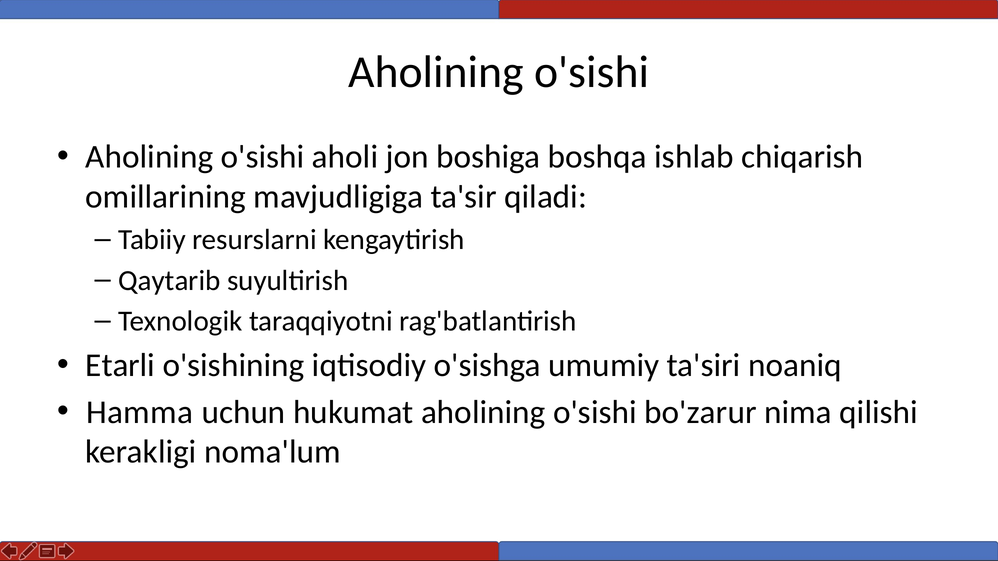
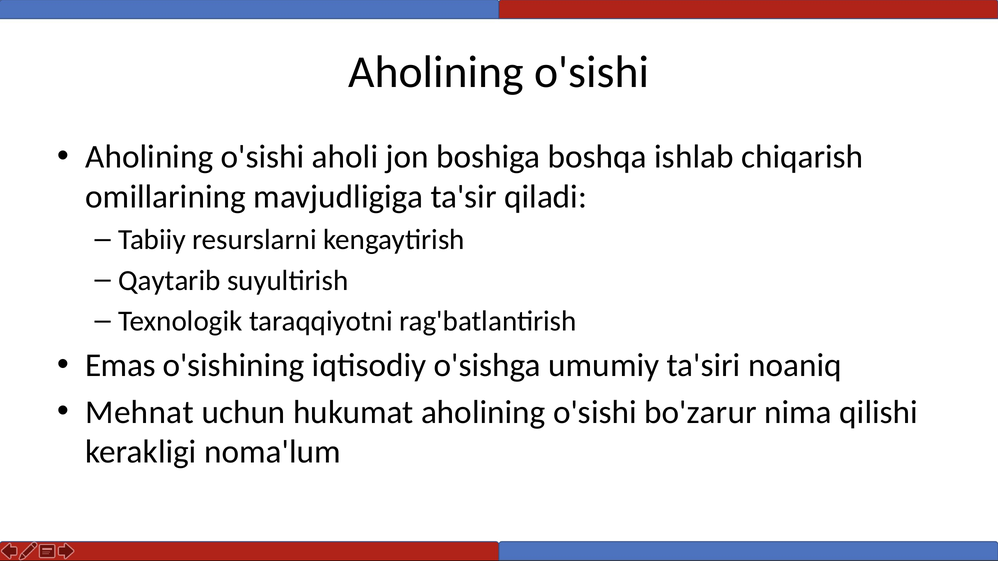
Etarli: Etarli -> Emas
Hamma: Hamma -> Mehnat
